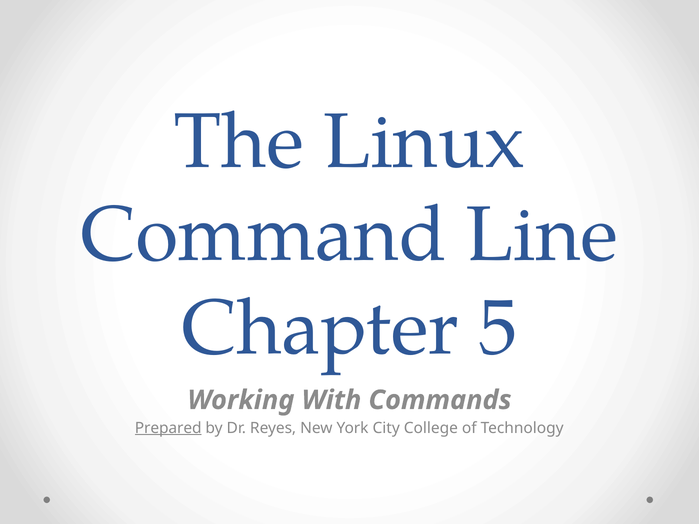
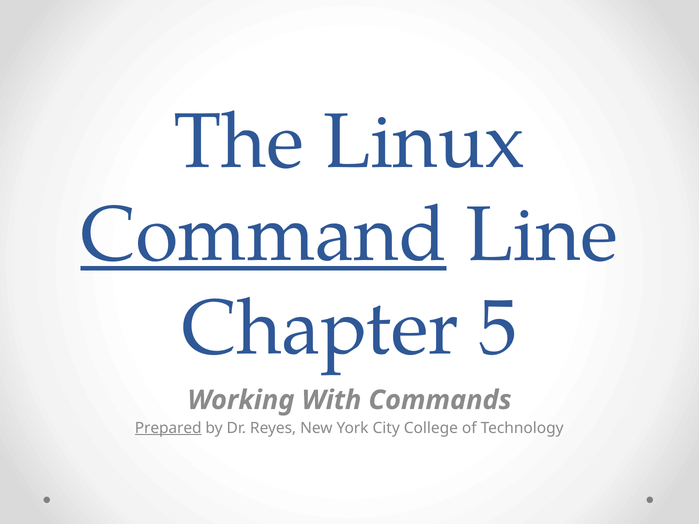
Command underline: none -> present
